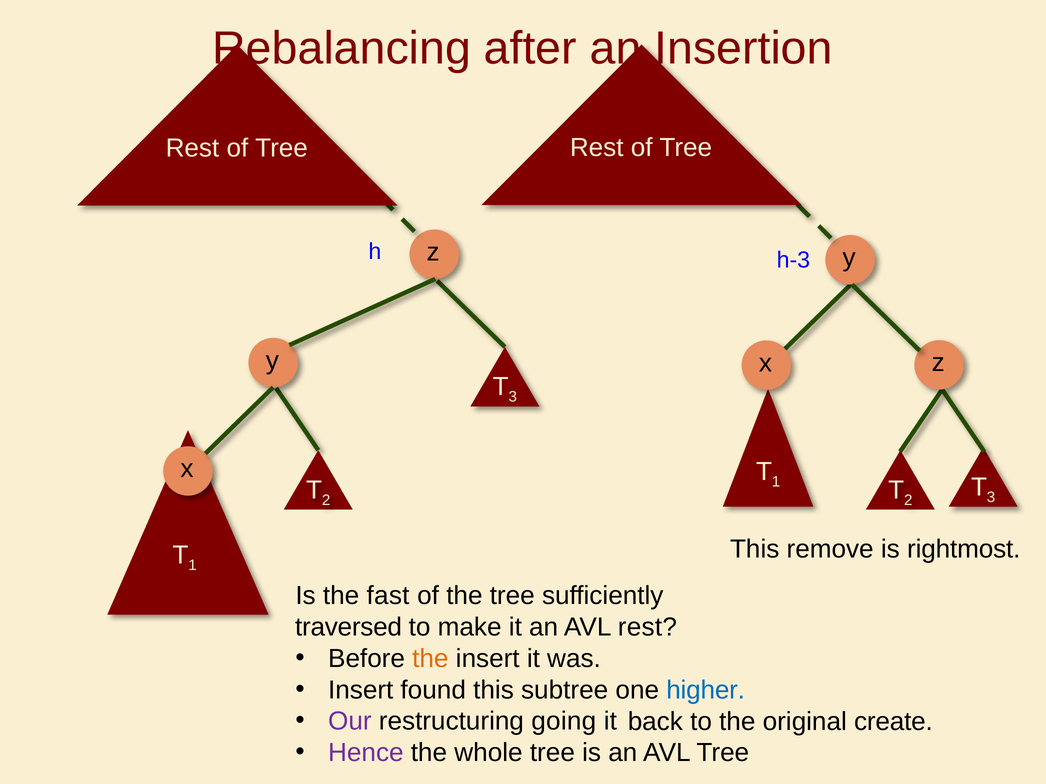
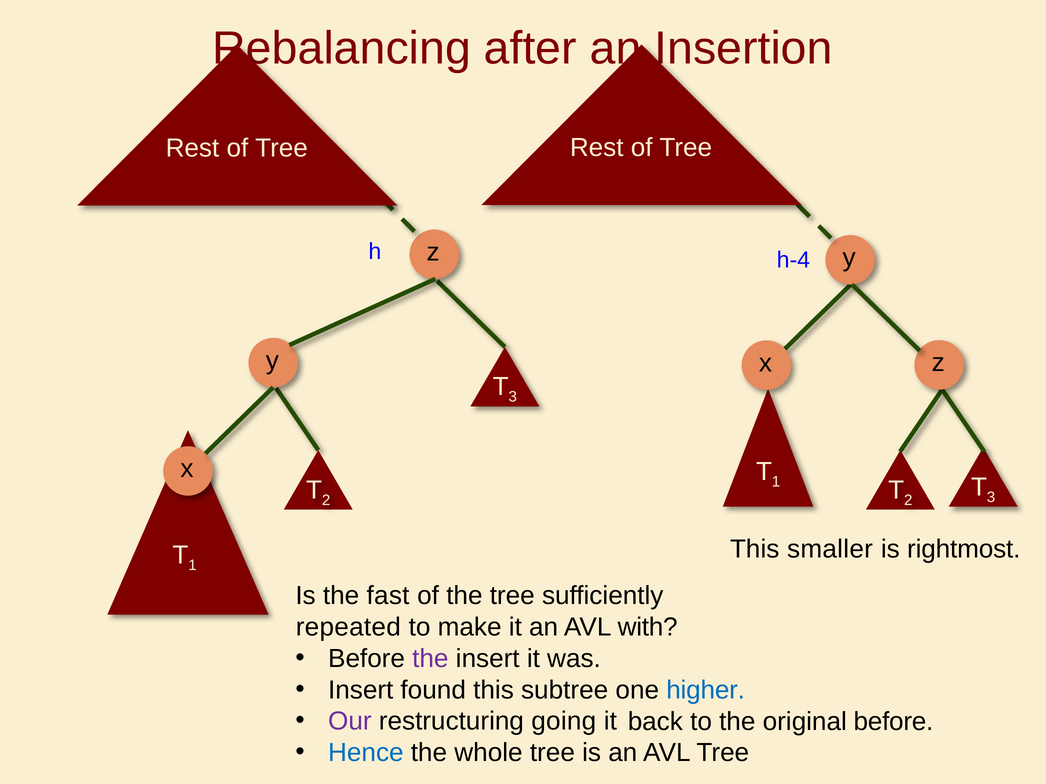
h-3: h-3 -> h-4
remove: remove -> smaller
traversed: traversed -> repeated
AVL rest: rest -> with
the at (430, 659) colour: orange -> purple
original create: create -> before
Hence colour: purple -> blue
